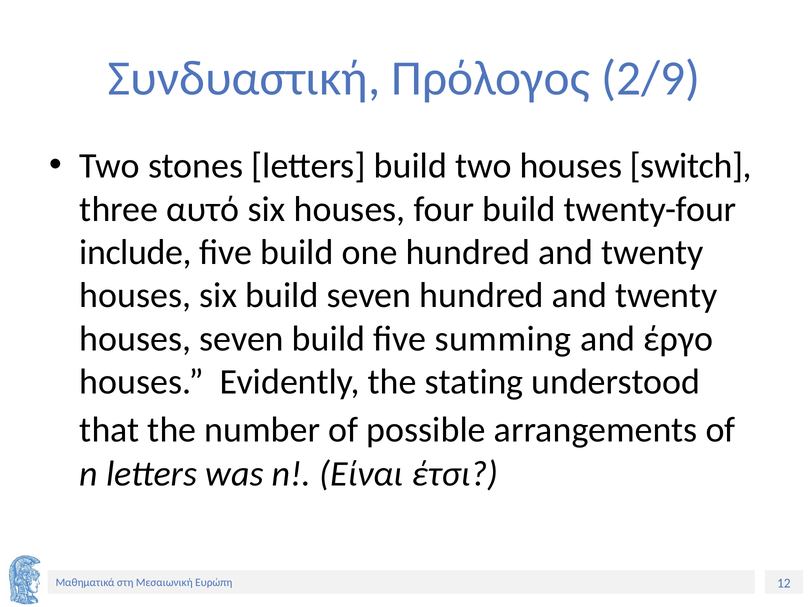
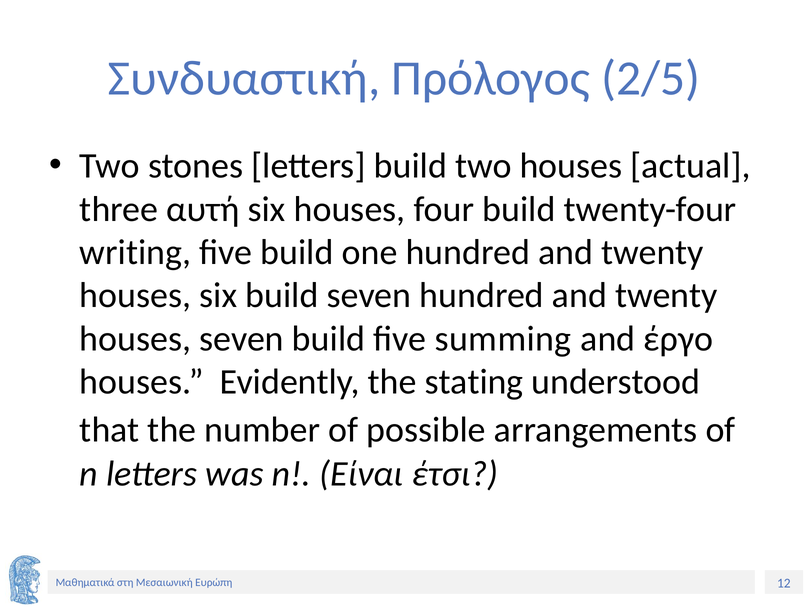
2/9: 2/9 -> 2/5
switch: switch -> actual
αυτό: αυτό -> αυτή
include: include -> writing
